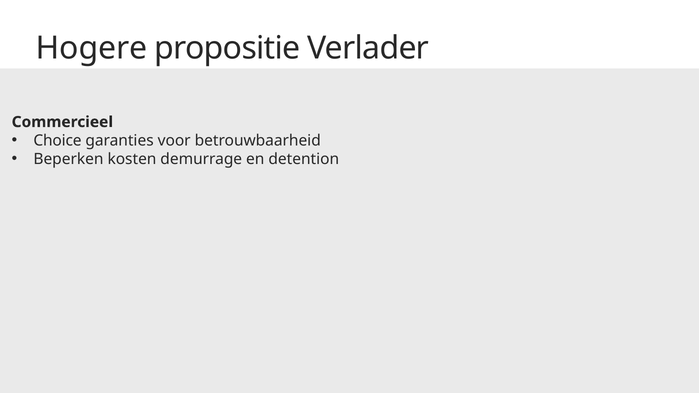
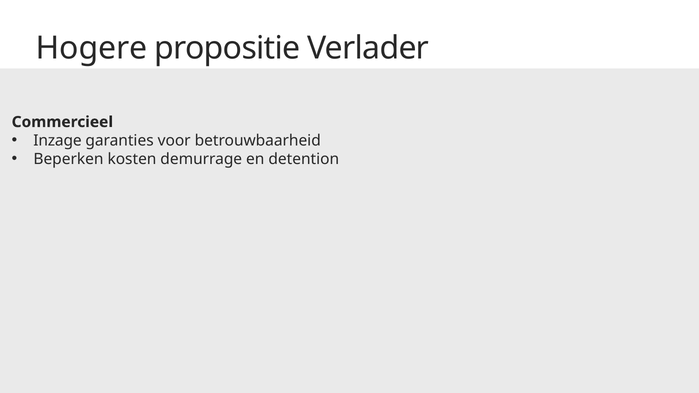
Choice: Choice -> Inzage
